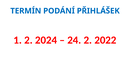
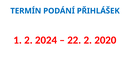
24: 24 -> 22
2022: 2022 -> 2020
